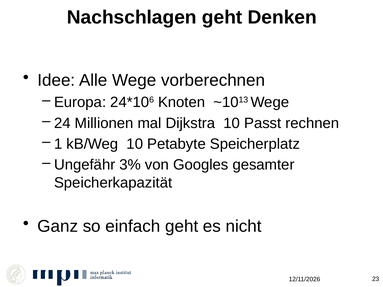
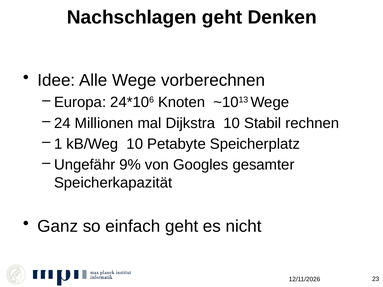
Passt: Passt -> Stabil
3%: 3% -> 9%
